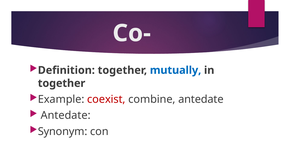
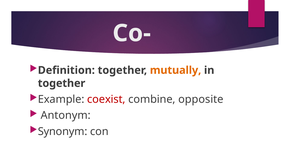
mutually colour: blue -> orange
combine antedate: antedate -> opposite
Antedate at (66, 115): Antedate -> Antonym
